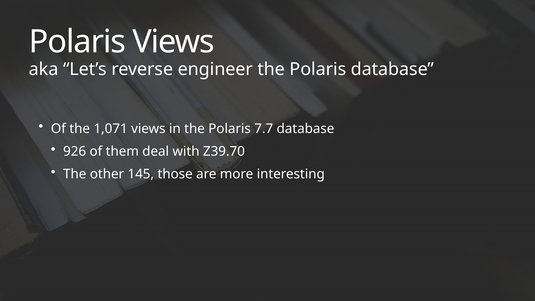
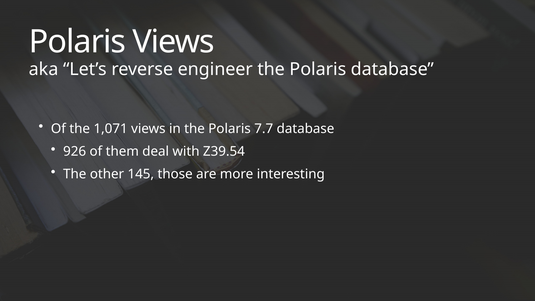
Z39.70: Z39.70 -> Z39.54
